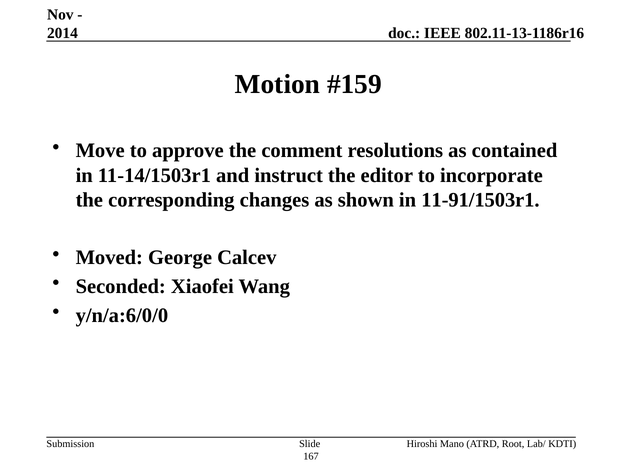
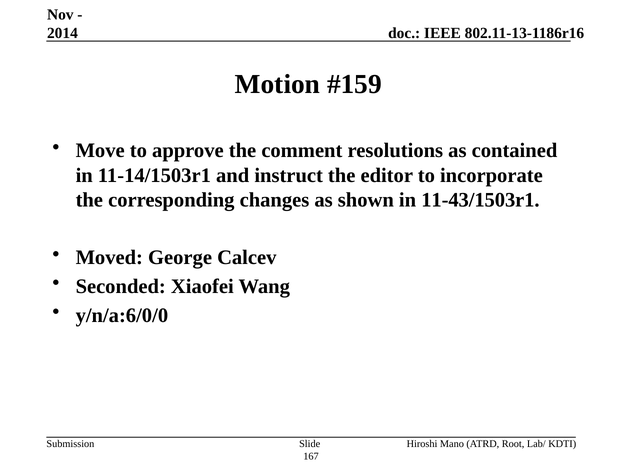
11-91/1503r1: 11-91/1503r1 -> 11-43/1503r1
